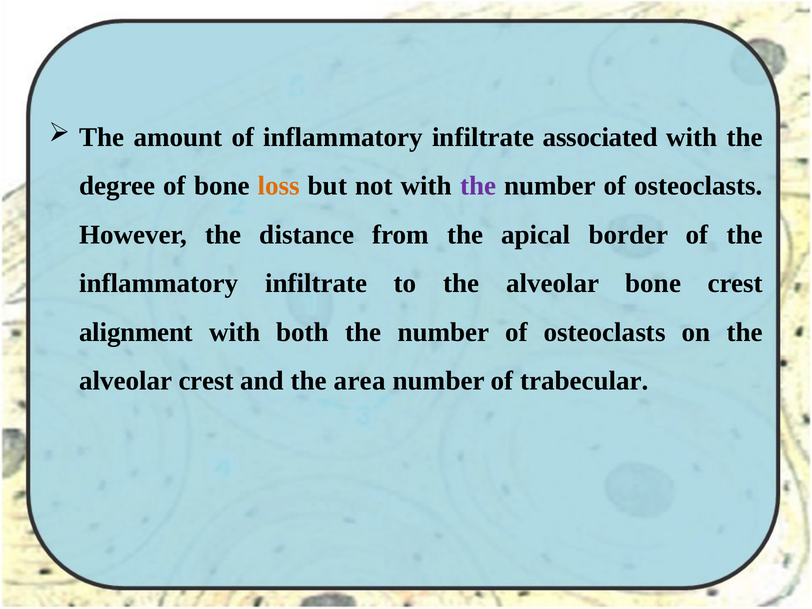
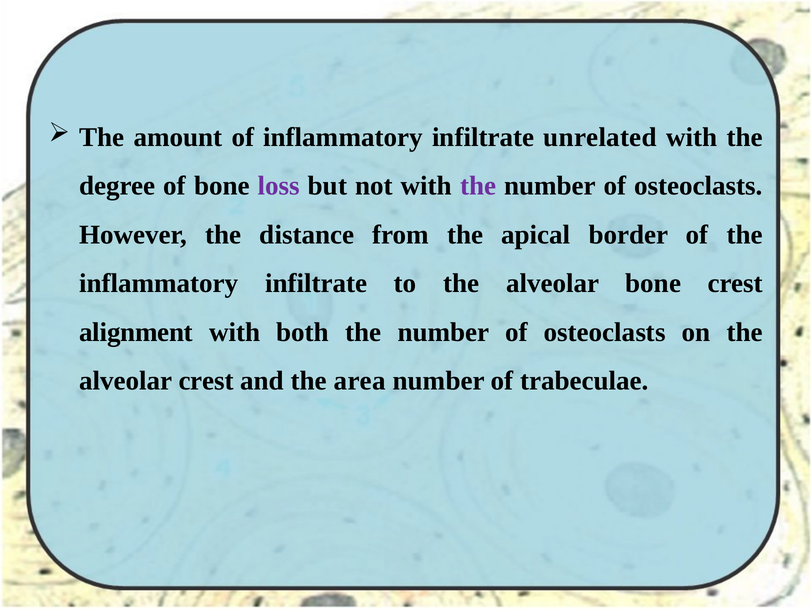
associated: associated -> unrelated
loss colour: orange -> purple
trabecular: trabecular -> trabeculae
